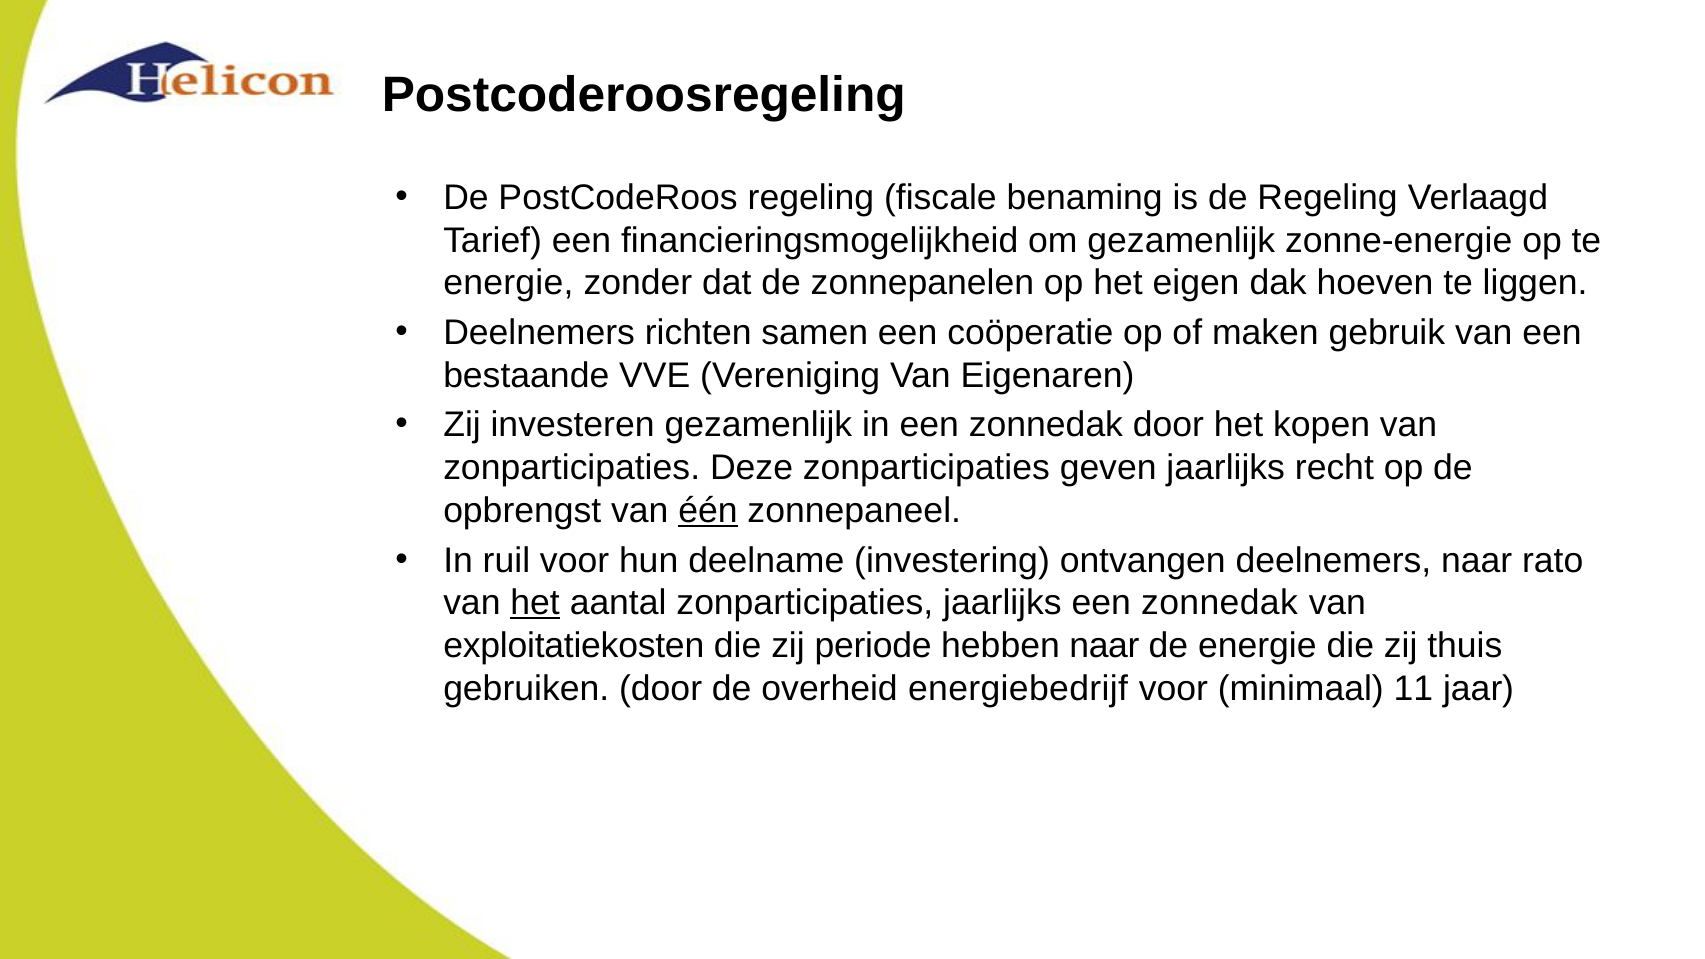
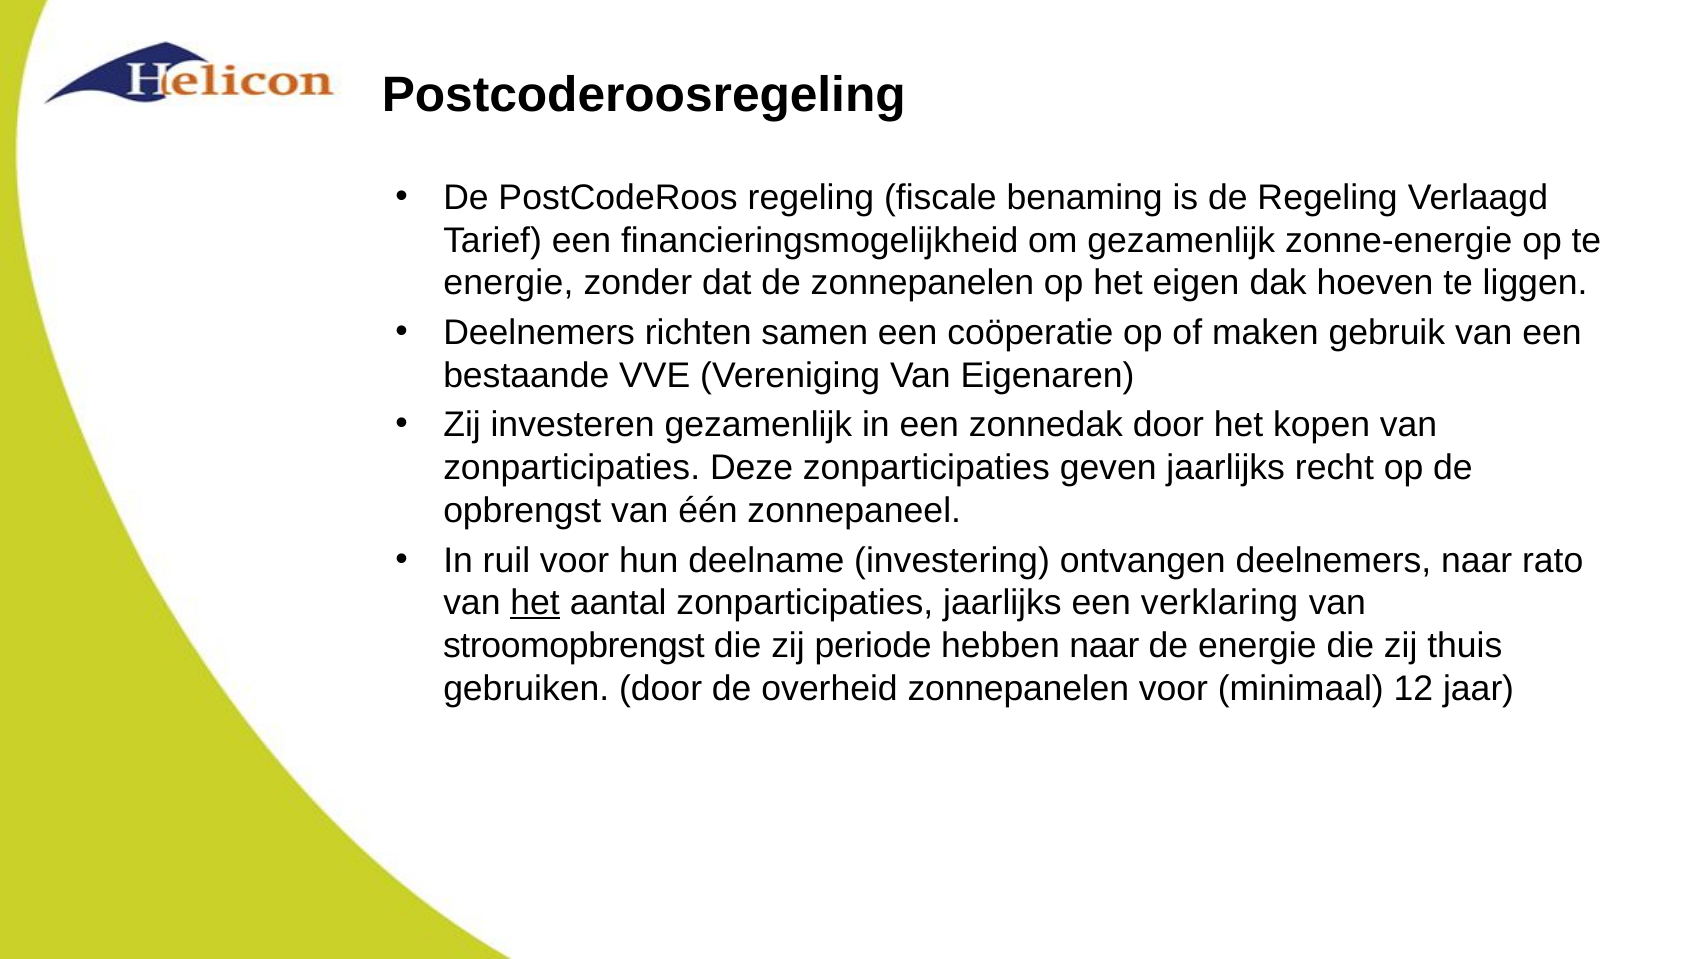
één underline: present -> none
jaarlijks een zonnedak: zonnedak -> verklaring
exploitatiekosten: exploitatiekosten -> stroomopbrengst
overheid energiebedrijf: energiebedrijf -> zonnepanelen
11: 11 -> 12
